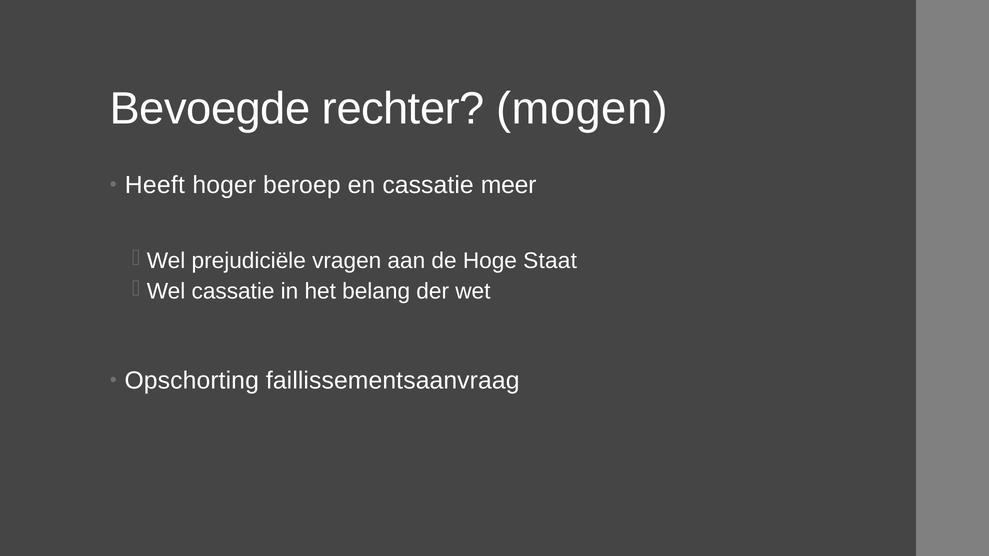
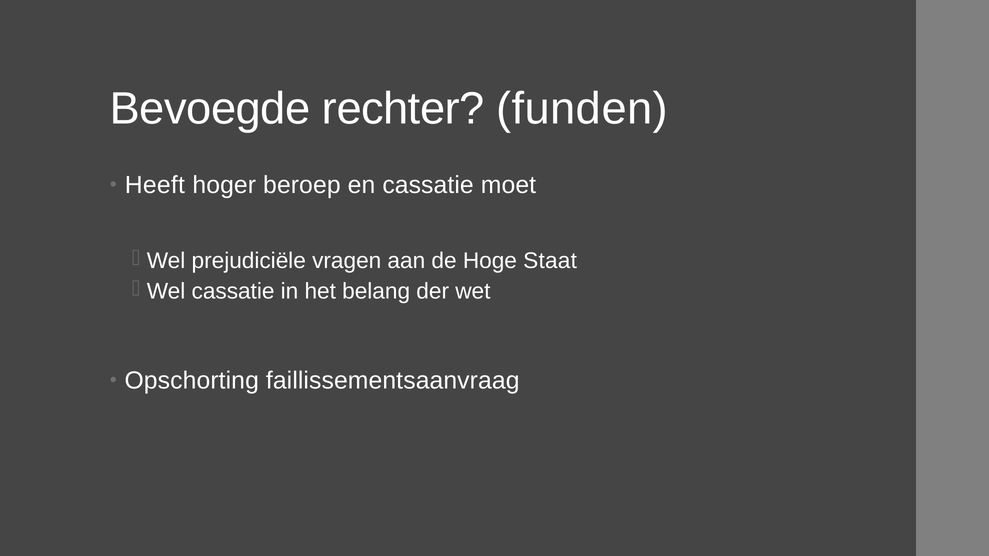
mogen: mogen -> funden
meer: meer -> moet
